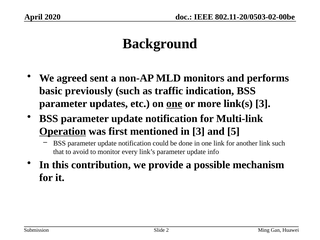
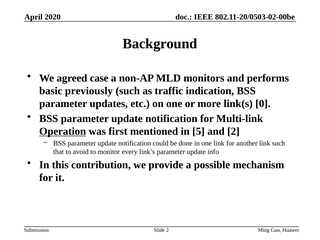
sent: sent -> case
one at (174, 104) underline: present -> none
link(s 3: 3 -> 0
in 3: 3 -> 5
and 5: 5 -> 2
